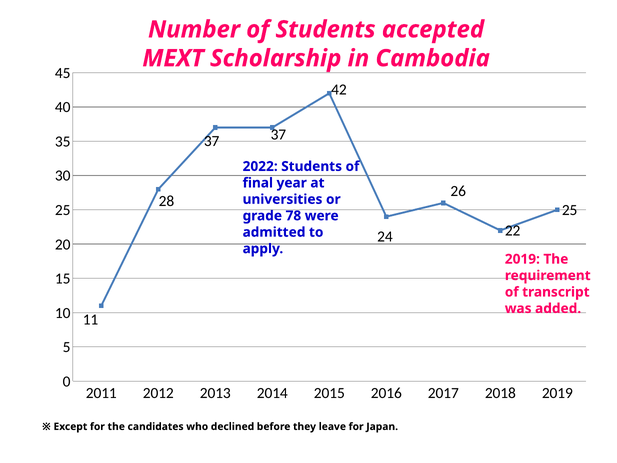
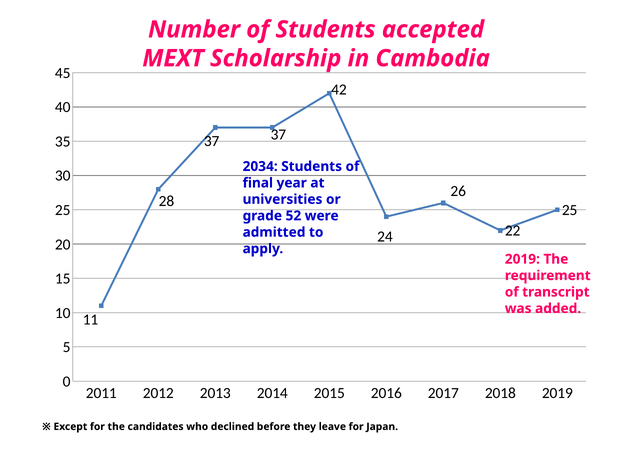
2022: 2022 -> 2034
78: 78 -> 52
